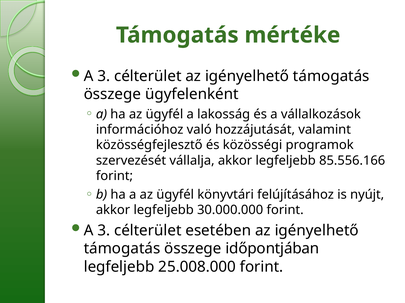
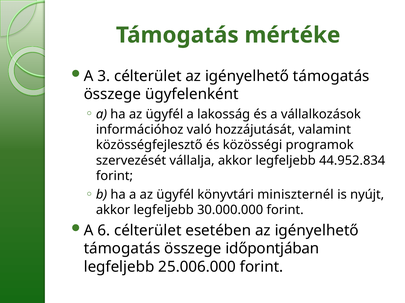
85.556.166: 85.556.166 -> 44.952.834
felújításához: felújításához -> miniszternél
3 at (104, 231): 3 -> 6
25.008.000: 25.008.000 -> 25.006.000
